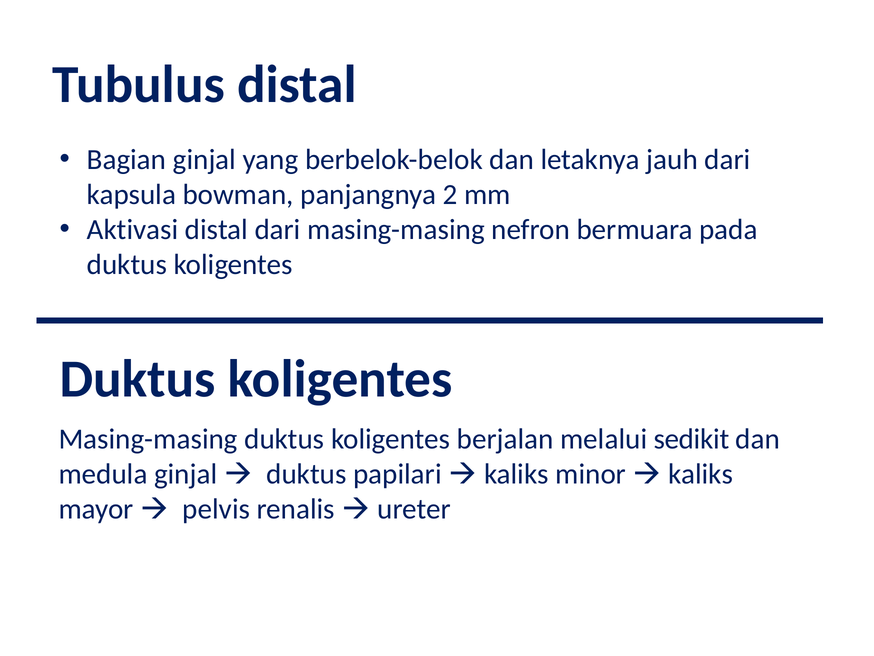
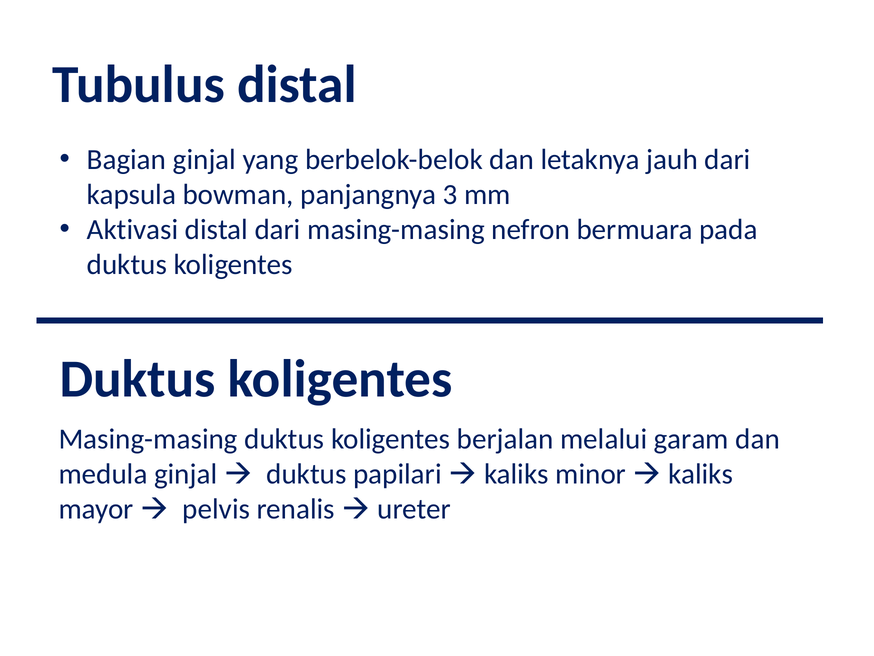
2: 2 -> 3
sedikit: sedikit -> garam
